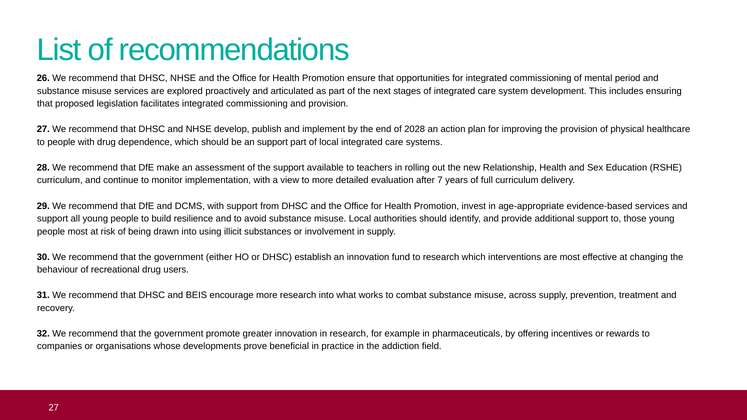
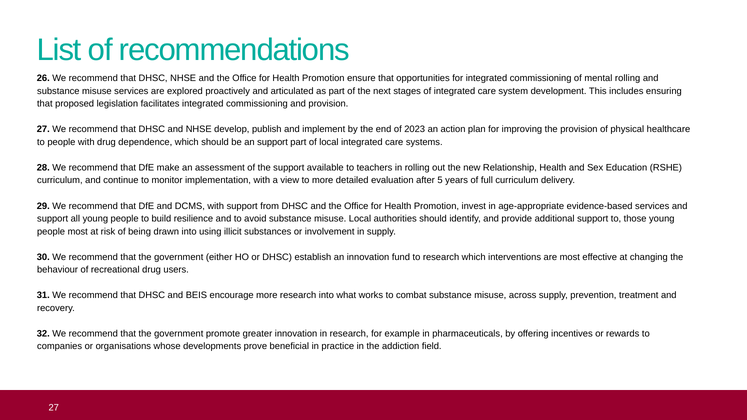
mental period: period -> rolling
2028: 2028 -> 2023
7: 7 -> 5
